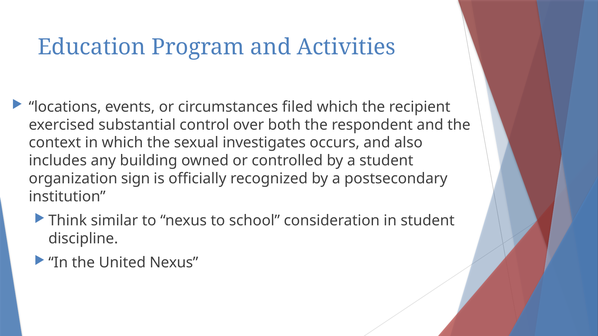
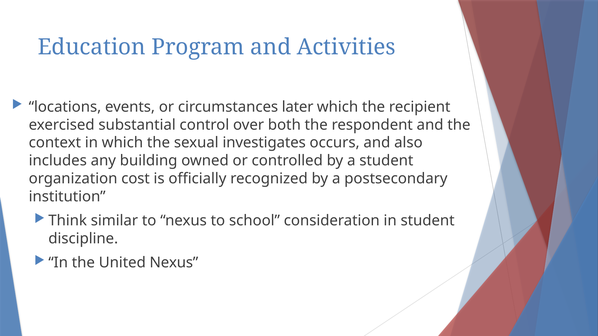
filed: filed -> later
sign: sign -> cost
